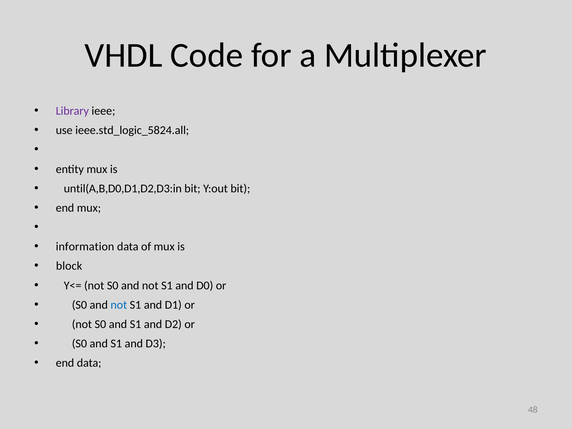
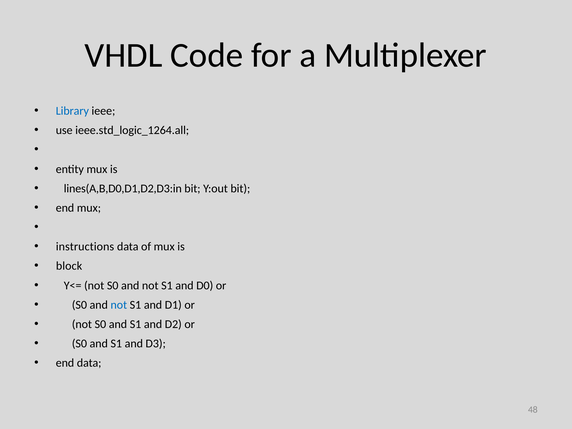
Library colour: purple -> blue
ieee.std_logic_5824.all: ieee.std_logic_5824.all -> ieee.std_logic_1264.all
until(A,B,D0,D1,D2,D3:in: until(A,B,D0,D1,D2,D3:in -> lines(A,B,D0,D1,D2,D3:in
information: information -> instructions
